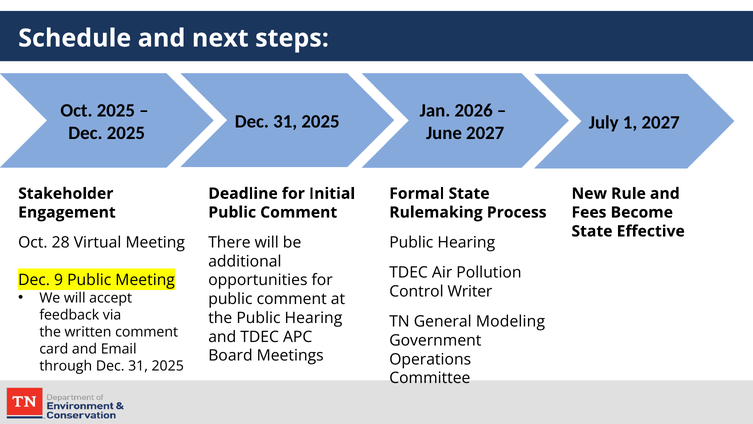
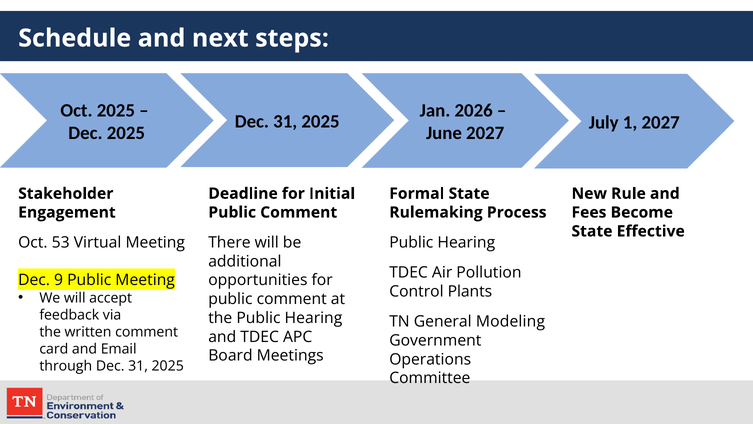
28: 28 -> 53
Writer: Writer -> Plants
